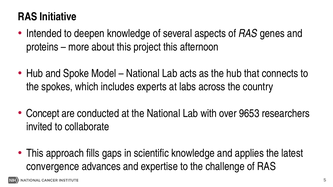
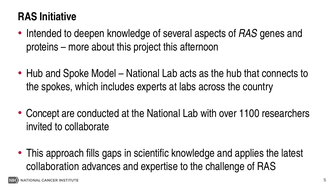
9653: 9653 -> 1100
convergence: convergence -> collaboration
